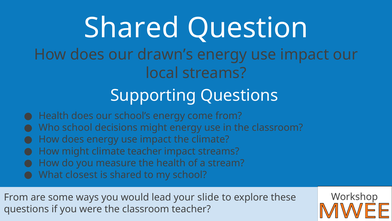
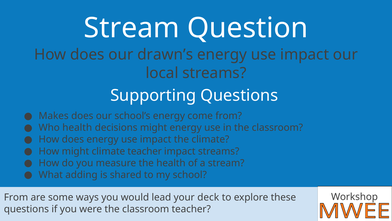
Shared at (132, 28): Shared -> Stream
Health at (54, 116): Health -> Makes
Who school: school -> health
closest: closest -> adding
slide: slide -> deck
